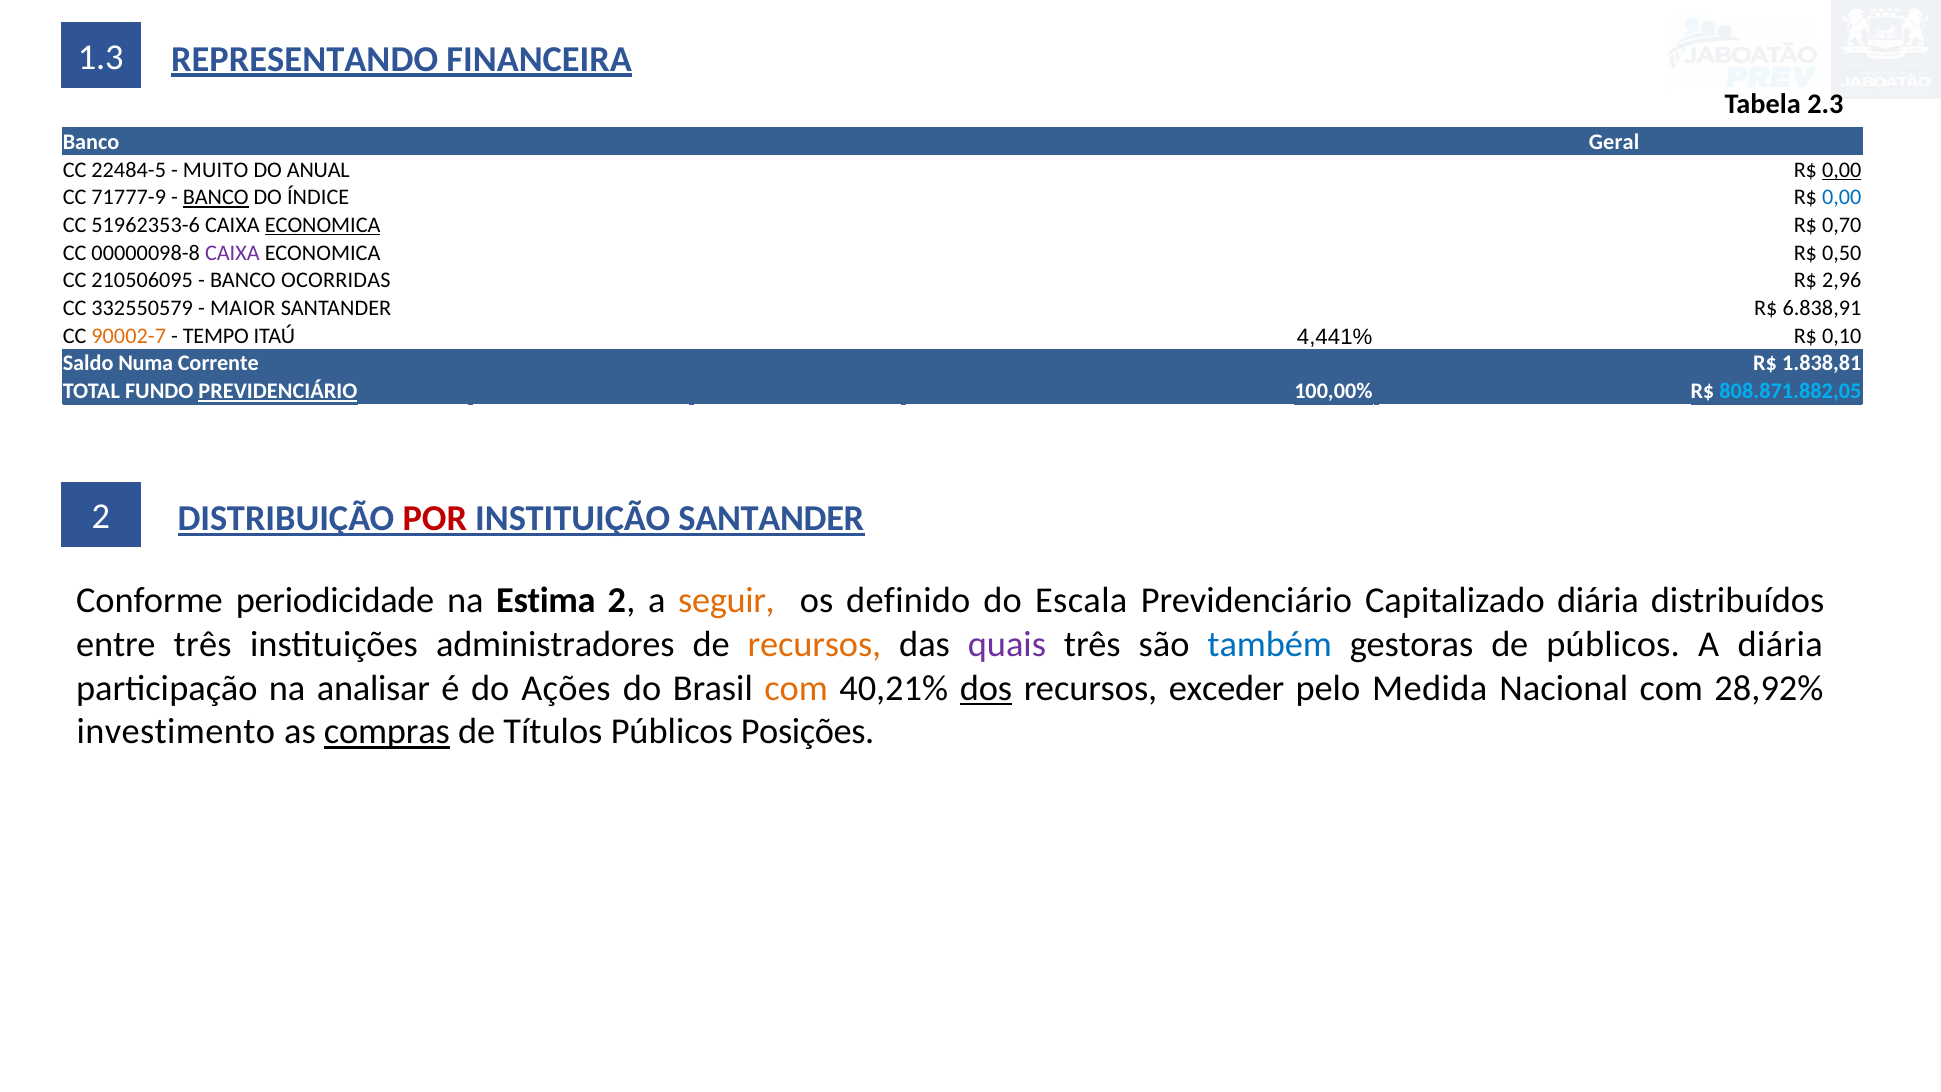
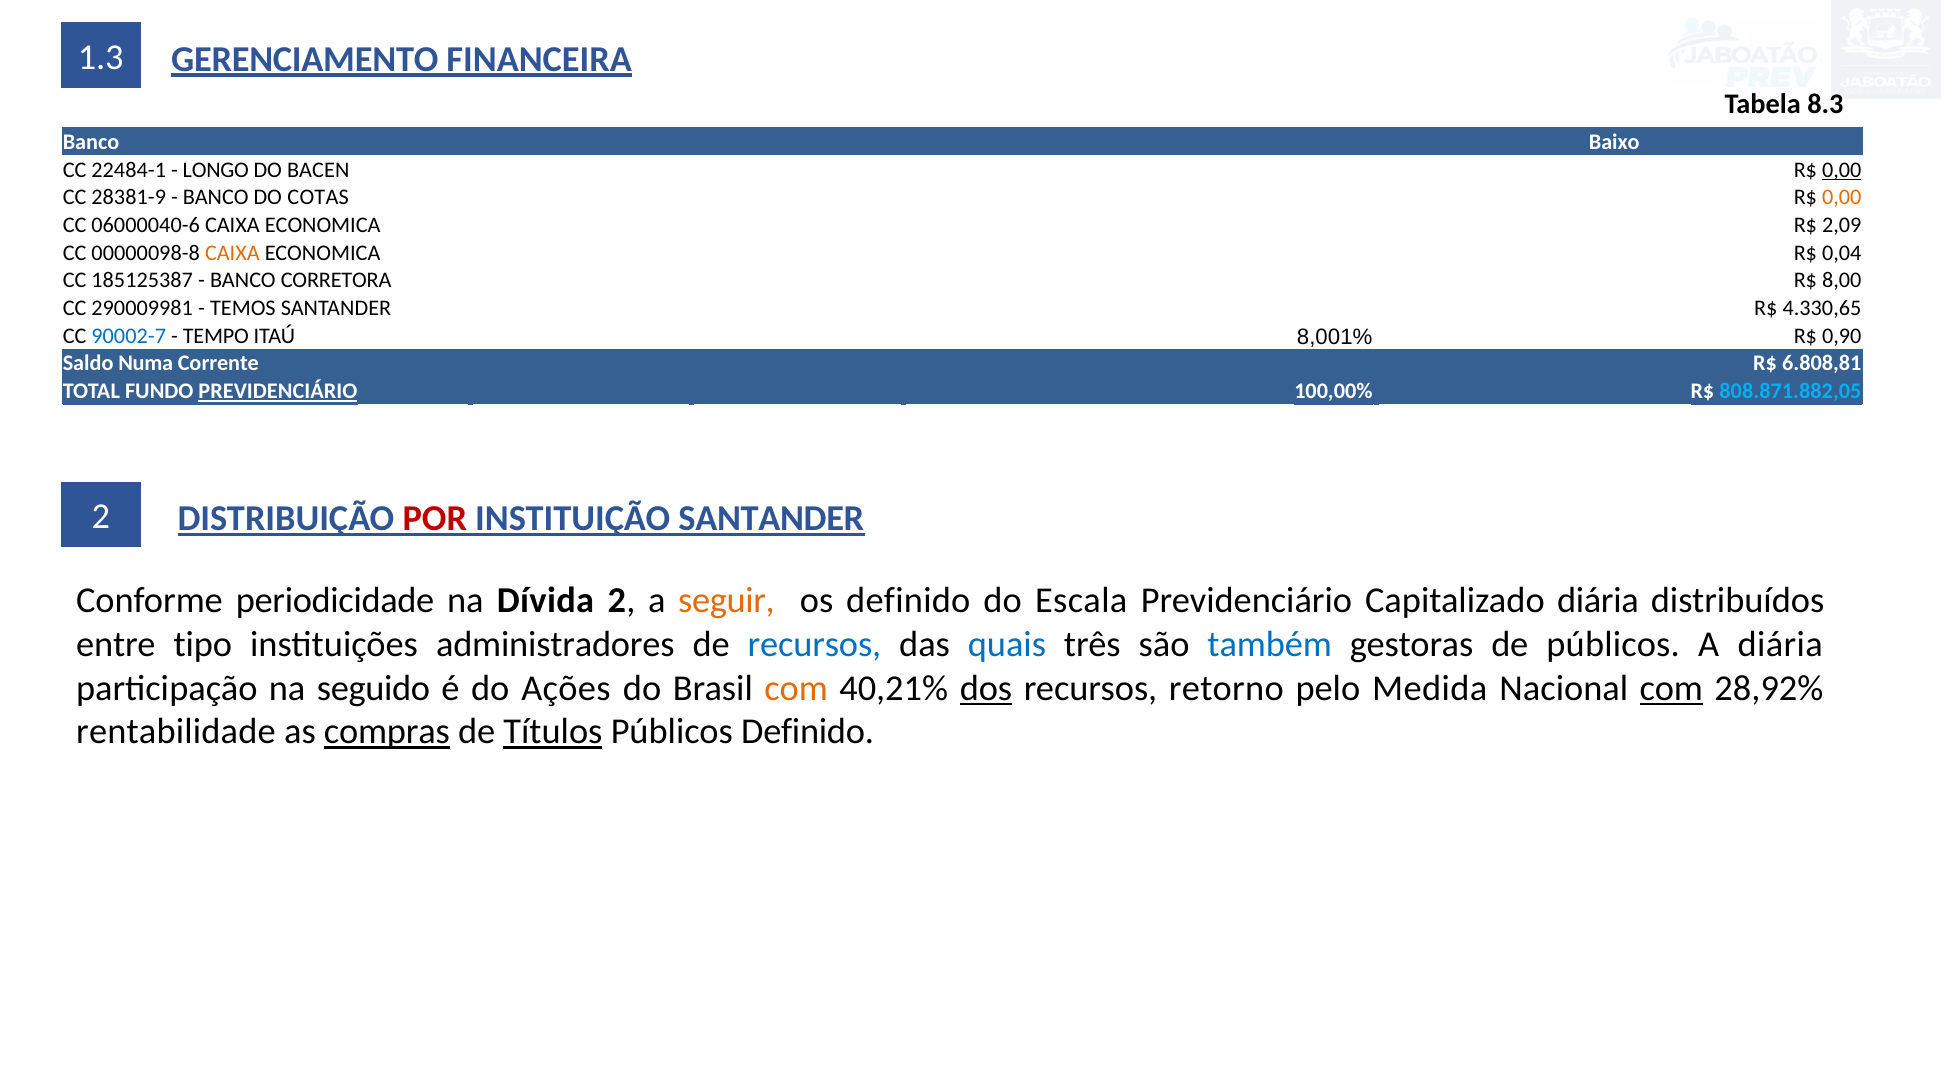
REPRESENTANDO: REPRESENTANDO -> GERENCIAMENTO
2.3: 2.3 -> 8.3
Geral: Geral -> Baixo
22484-5: 22484-5 -> 22484-1
MUITO: MUITO -> LONGO
ANUAL: ANUAL -> BACEN
71777-9: 71777-9 -> 28381-9
BANCO at (216, 197) underline: present -> none
ÍNDICE: ÍNDICE -> COTAS
0,00 at (1842, 197) colour: blue -> orange
51962353-6: 51962353-6 -> 06000040-6
ECONOMICA at (323, 225) underline: present -> none
0,70: 0,70 -> 2,09
CAIXA at (232, 253) colour: purple -> orange
0,50: 0,50 -> 0,04
210506095: 210506095 -> 185125387
OCORRIDAS: OCORRIDAS -> CORRETORA
2,96: 2,96 -> 8,00
332550579: 332550579 -> 290009981
MAIOR: MAIOR -> TEMOS
6.838,91: 6.838,91 -> 4.330,65
90002-7 colour: orange -> blue
4,441%: 4,441% -> 8,001%
0,10: 0,10 -> 0,90
1.838,81: 1.838,81 -> 6.808,81
Estima: Estima -> Dívida
entre três: três -> tipo
recursos at (814, 644) colour: orange -> blue
quais colour: purple -> blue
analisar: analisar -> seguido
exceder: exceder -> retorno
com at (1671, 688) underline: none -> present
investimento: investimento -> rentabilidade
Títulos underline: none -> present
Públicos Posições: Posições -> Definido
